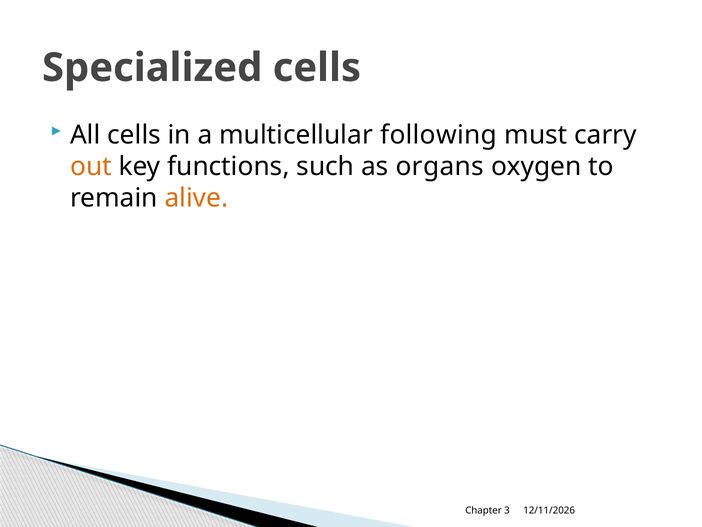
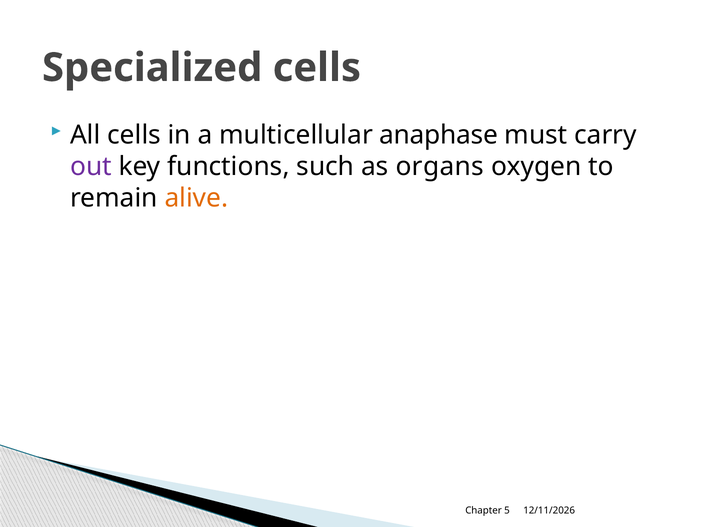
following: following -> anaphase
out colour: orange -> purple
3: 3 -> 5
